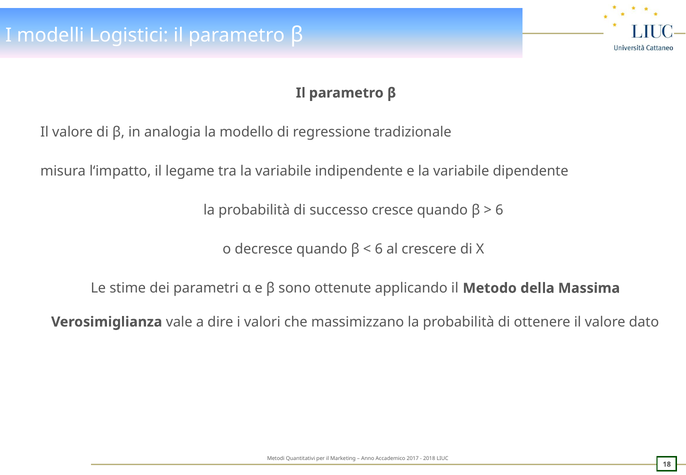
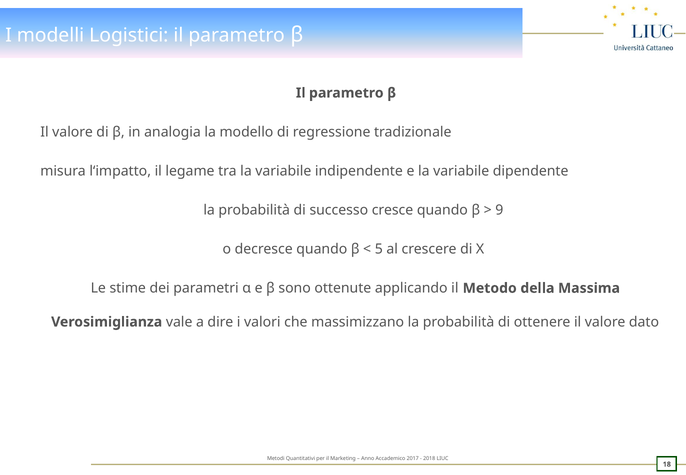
6 at (499, 210): 6 -> 9
6 at (379, 249): 6 -> 5
